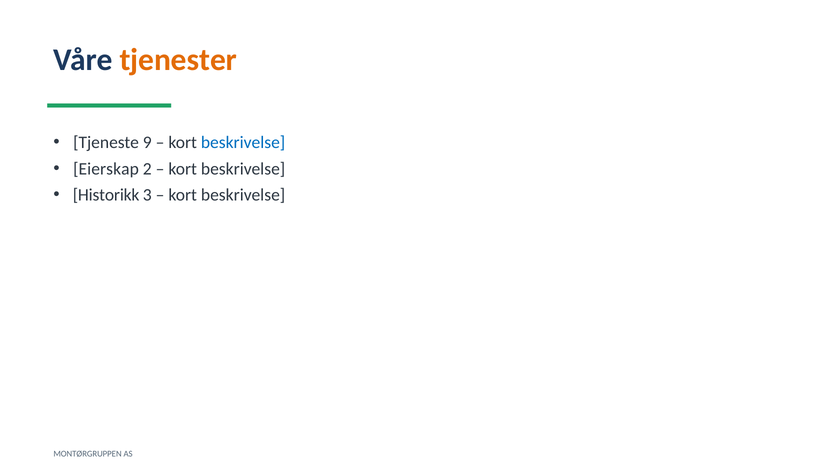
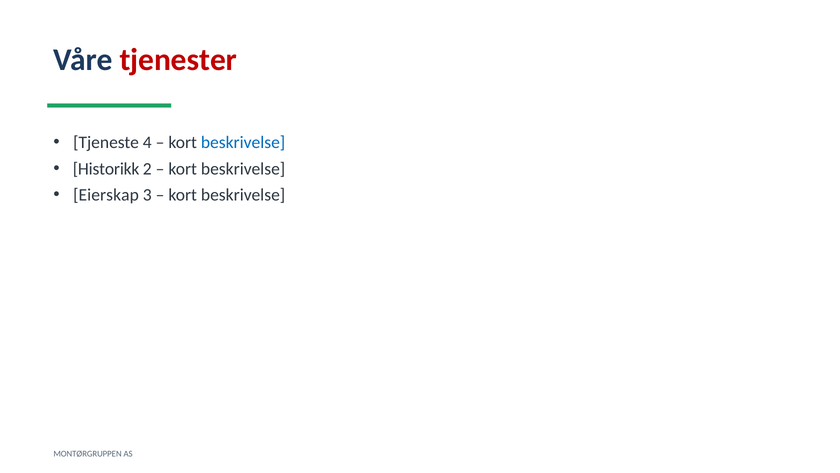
tjenester colour: orange -> red
9: 9 -> 4
Eierskap: Eierskap -> Historikk
Historikk: Historikk -> Eierskap
